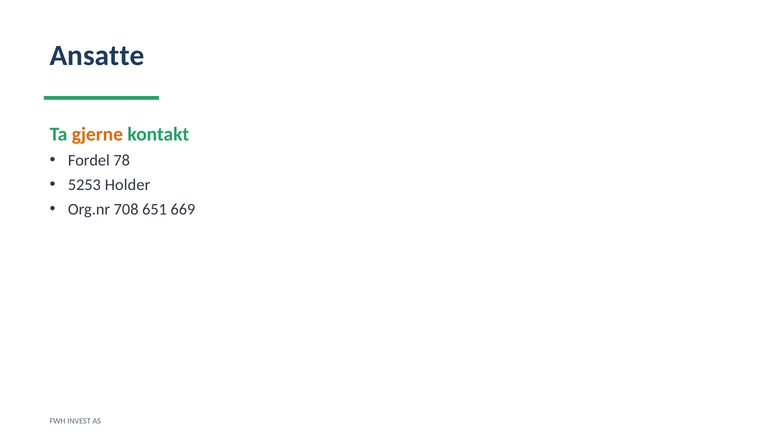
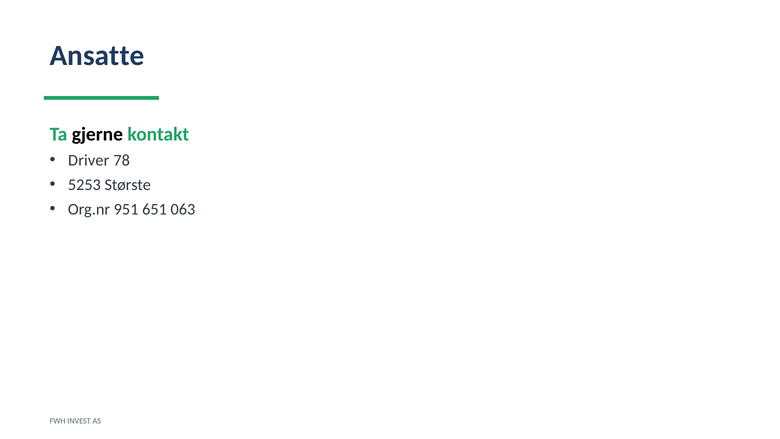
gjerne colour: orange -> black
Fordel: Fordel -> Driver
Holder: Holder -> Største
708: 708 -> 951
669: 669 -> 063
